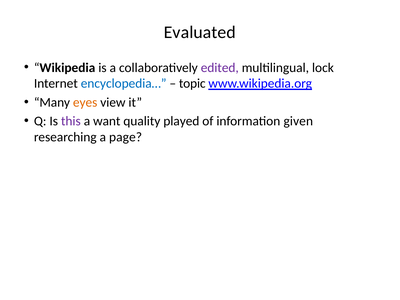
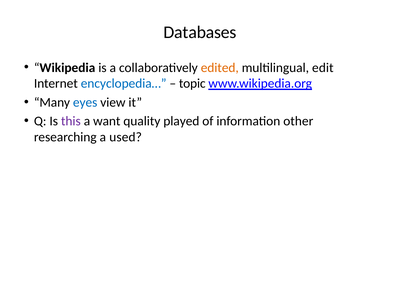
Evaluated: Evaluated -> Databases
edited colour: purple -> orange
lock: lock -> edit
eyes colour: orange -> blue
given: given -> other
page: page -> used
